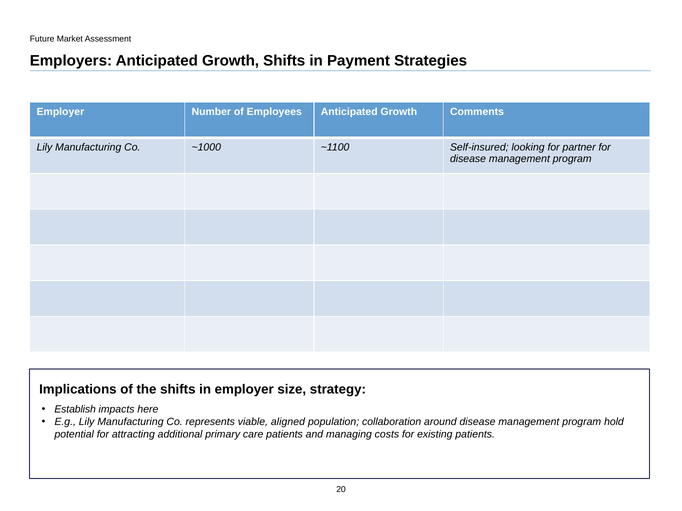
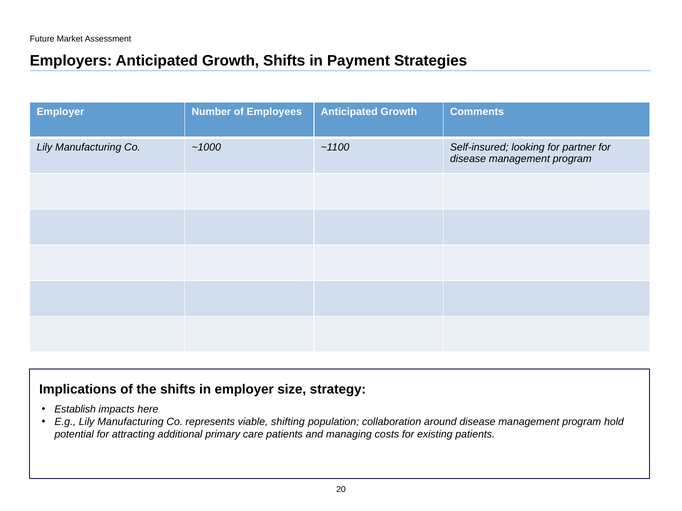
aligned: aligned -> shifting
